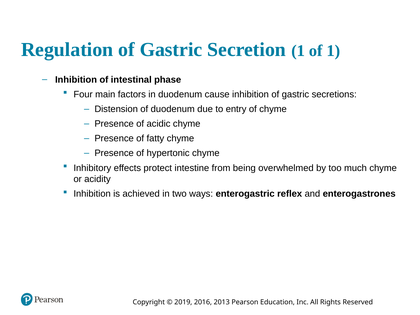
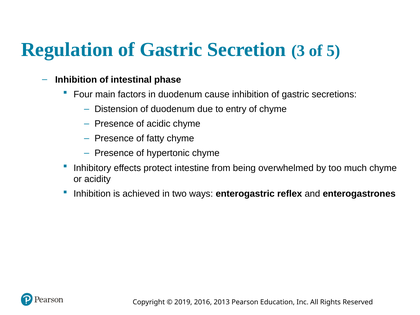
Secretion 1: 1 -> 3
of 1: 1 -> 5
